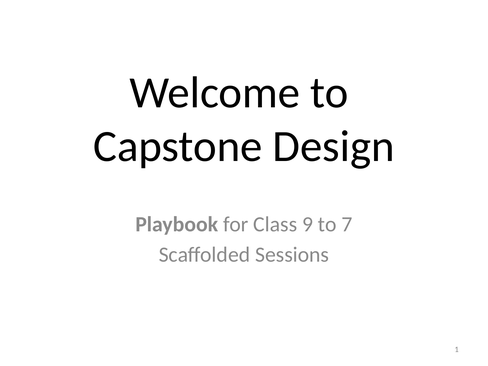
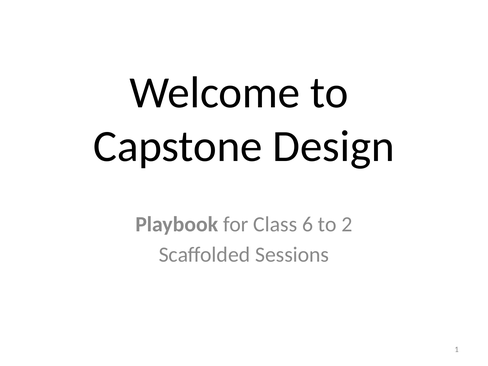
9: 9 -> 6
7: 7 -> 2
